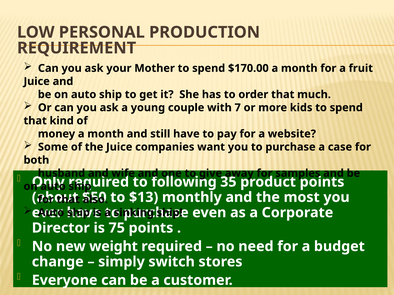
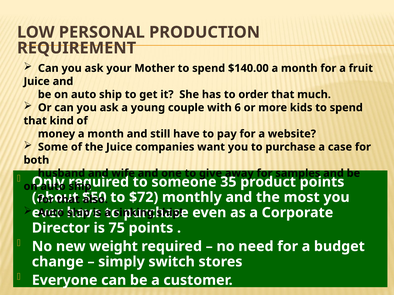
$170.00: $170.00 -> $140.00
7: 7 -> 6
following: following -> someone
$13: $13 -> $72
